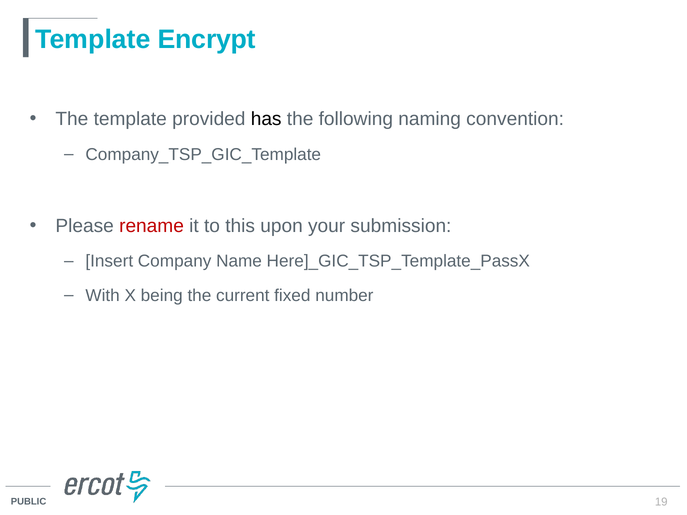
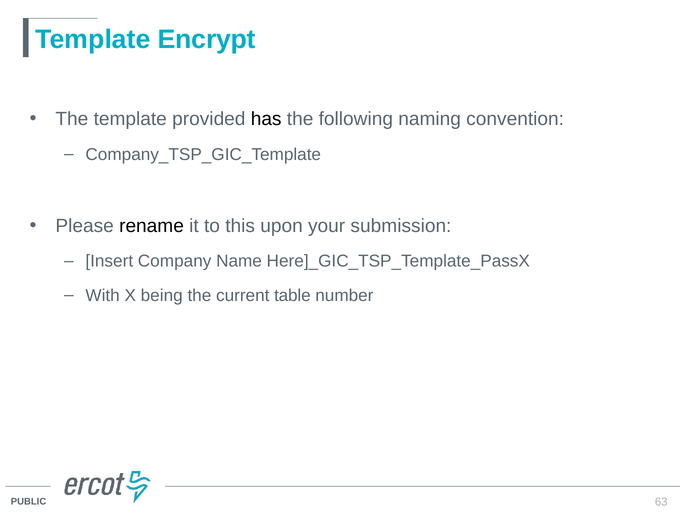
rename colour: red -> black
fixed: fixed -> table
19: 19 -> 63
